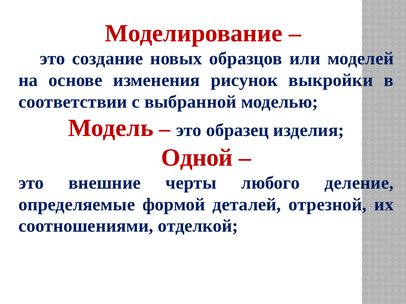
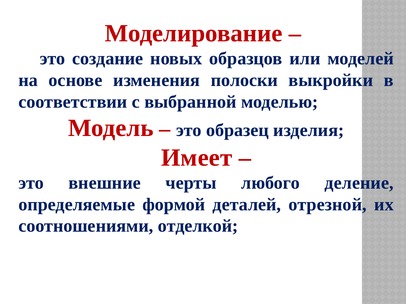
рисунок: рисунок -> полоски
Одной: Одной -> Имеет
